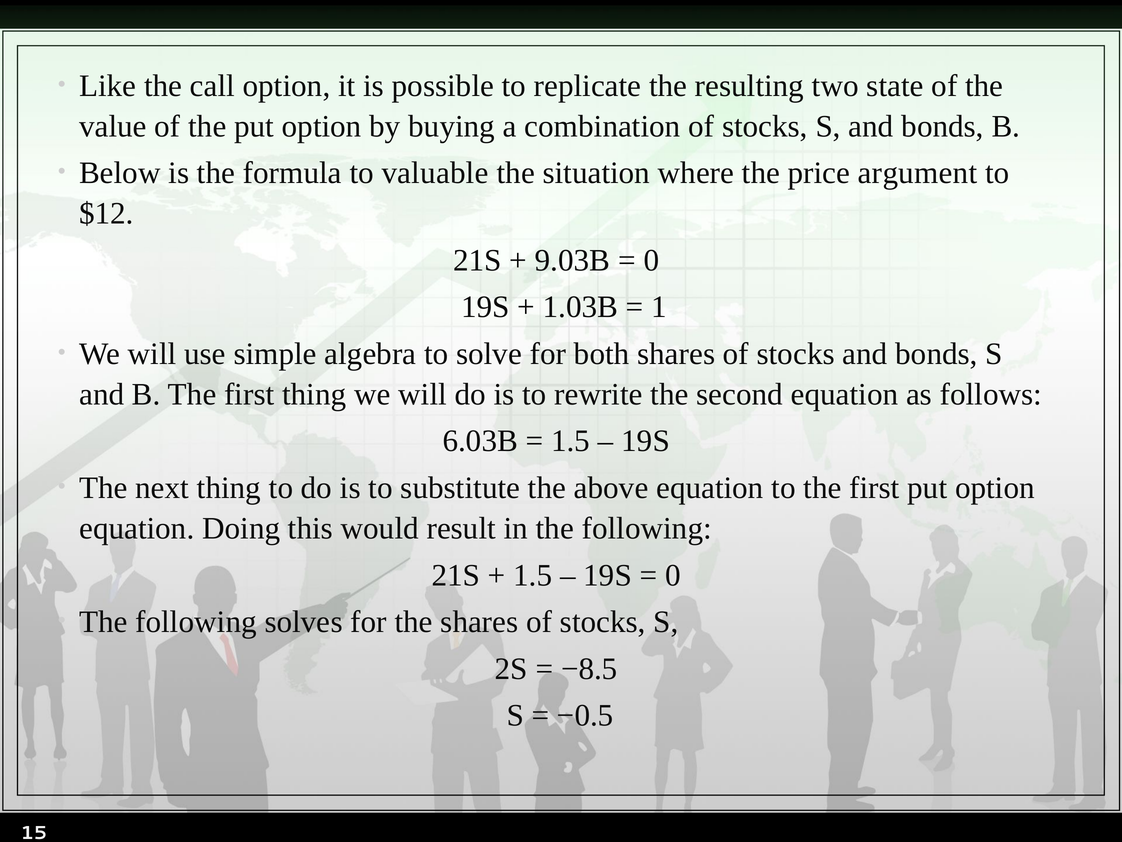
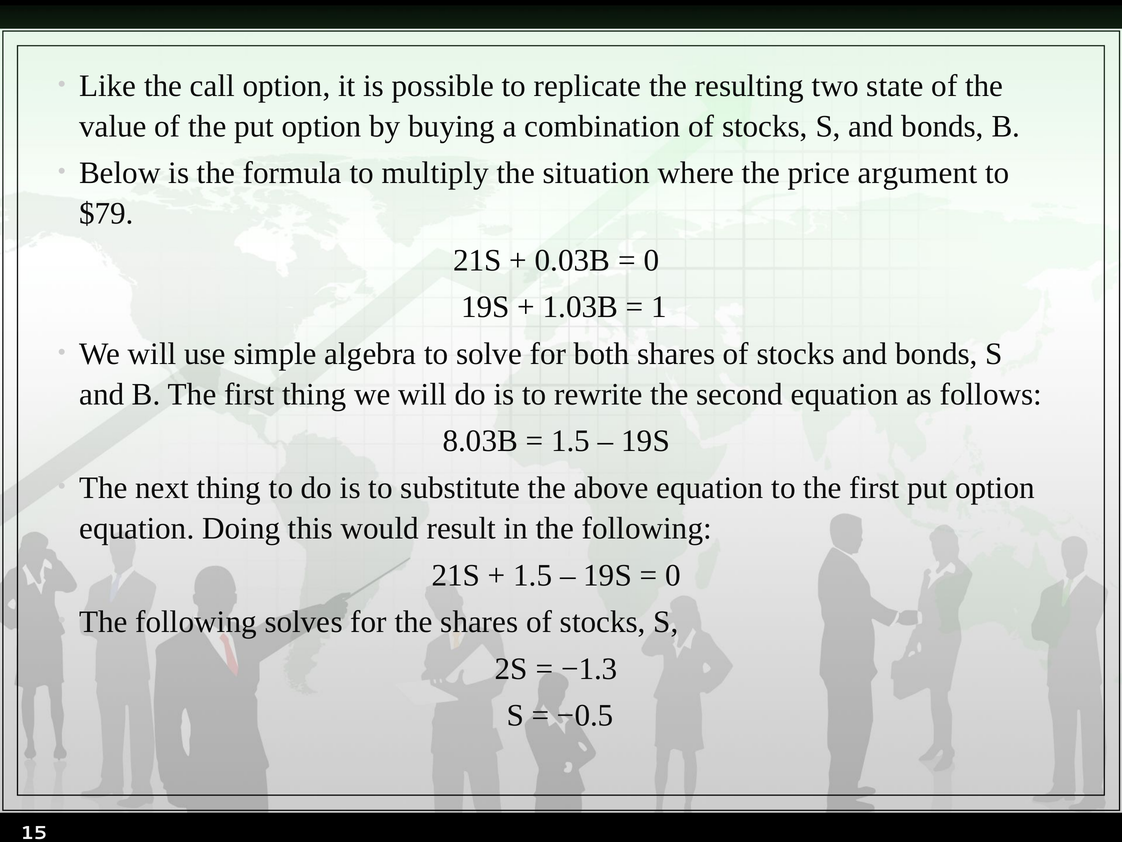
valuable: valuable -> multiply
$12: $12 -> $79
9.03B: 9.03B -> 0.03B
6.03B: 6.03B -> 8.03B
−8.5: −8.5 -> −1.3
